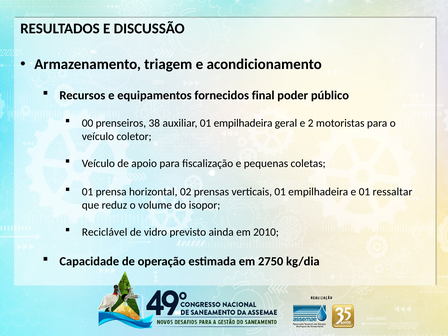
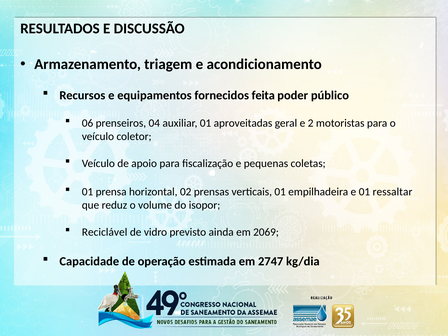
final: final -> feita
00: 00 -> 06
38: 38 -> 04
auxiliar 01 empilhadeira: empilhadeira -> aproveitadas
2010: 2010 -> 2069
2750: 2750 -> 2747
